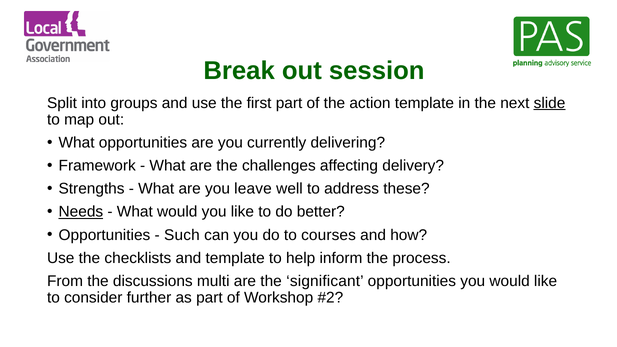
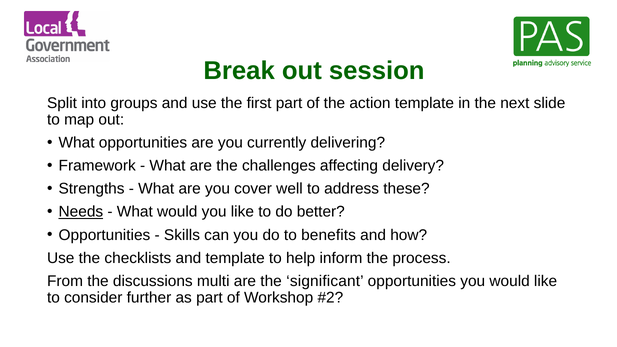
slide underline: present -> none
leave: leave -> cover
Such: Such -> Skills
courses: courses -> benefits
